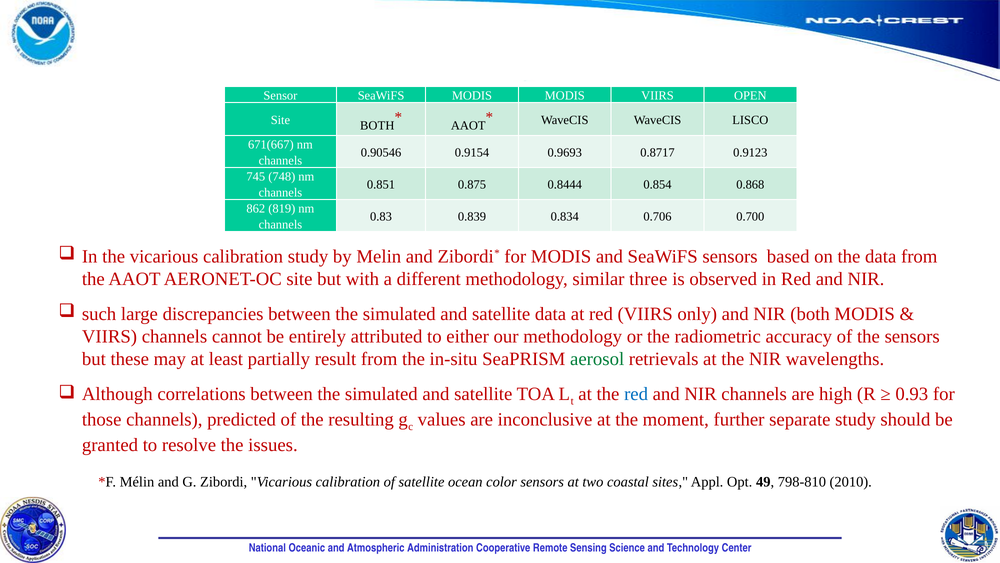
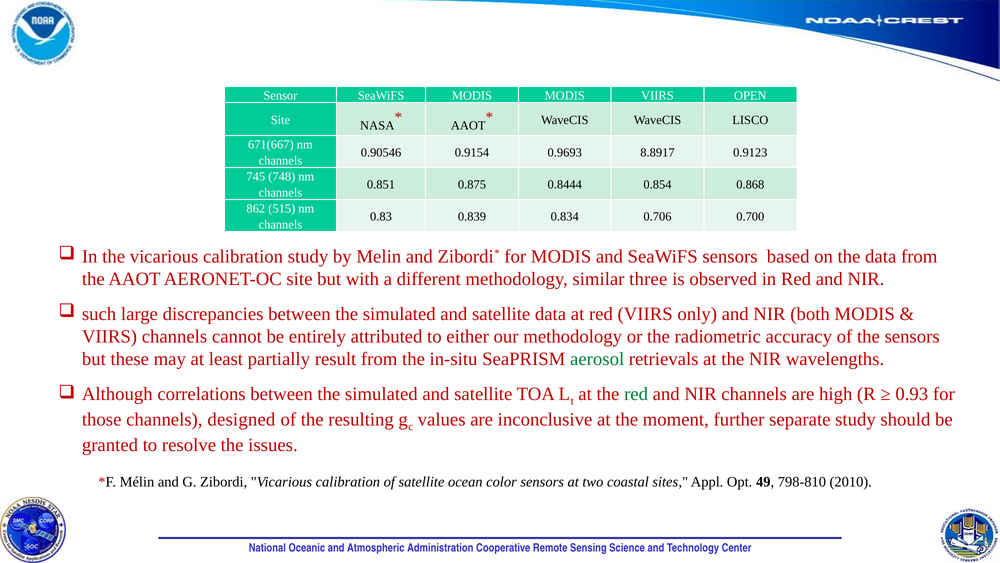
Site BOTH: BOTH -> NASA
0.8717: 0.8717 -> 8.8917
819: 819 -> 515
red at (636, 394) colour: blue -> green
predicted: predicted -> designed
